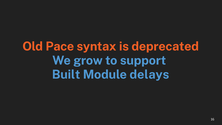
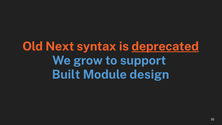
Pace: Pace -> Next
deprecated underline: none -> present
delays: delays -> design
